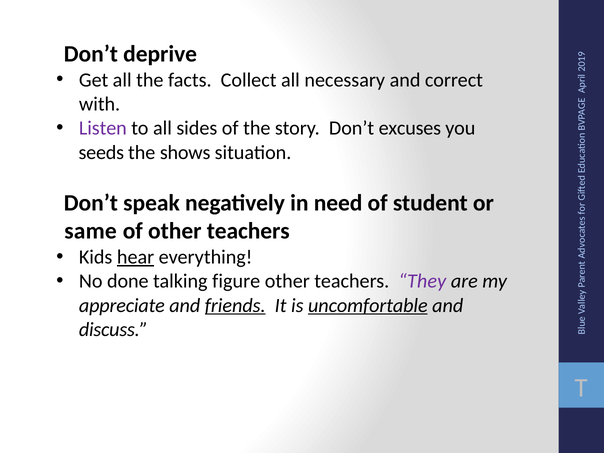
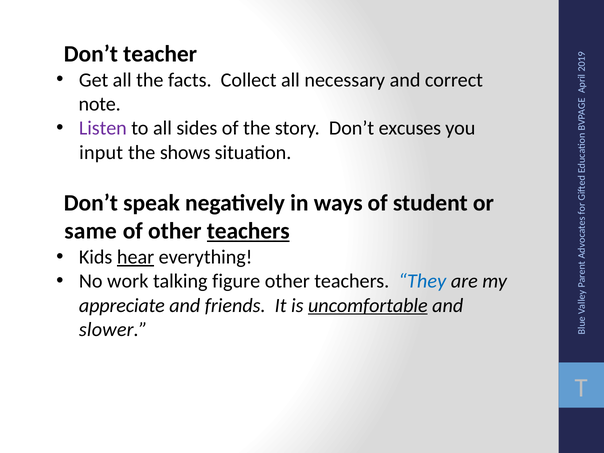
deprive: deprive -> teacher
with: with -> note
seeds: seeds -> input
need: need -> ways
teachers at (248, 231) underline: none -> present
done: done -> work
They colour: purple -> blue
friends underline: present -> none
discuss: discuss -> slower
